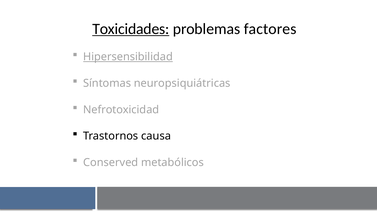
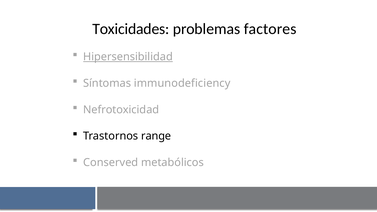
Toxicidades underline: present -> none
neuropsiquiátricas: neuropsiquiátricas -> immunodeficiency
causa: causa -> range
